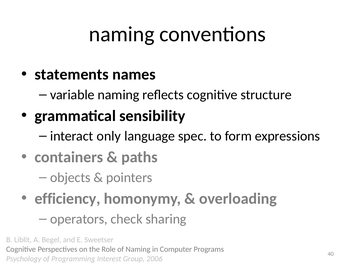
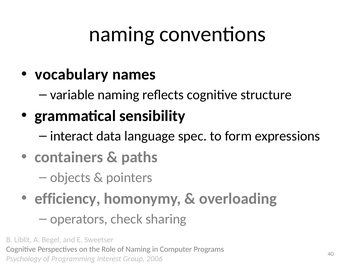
statements: statements -> vocabulary
only: only -> data
